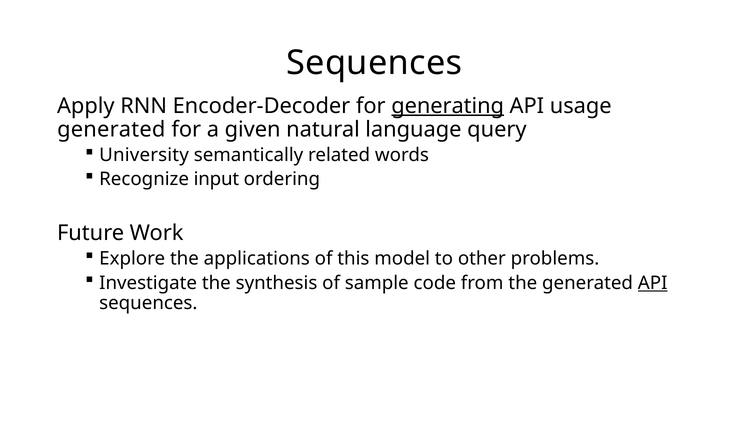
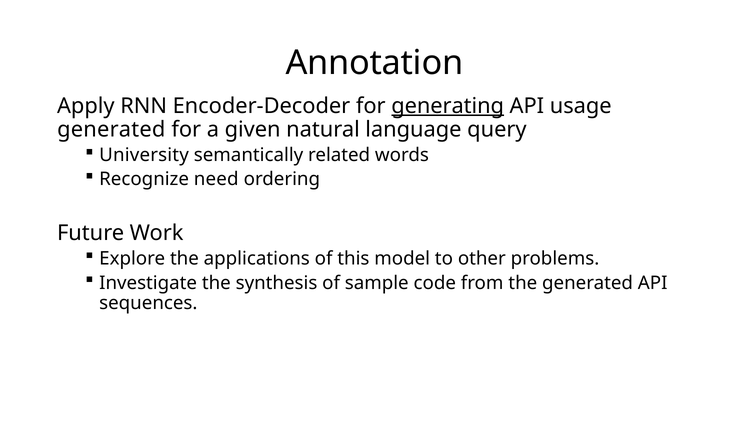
Sequences at (374, 63): Sequences -> Annotation
input: input -> need
API at (653, 283) underline: present -> none
